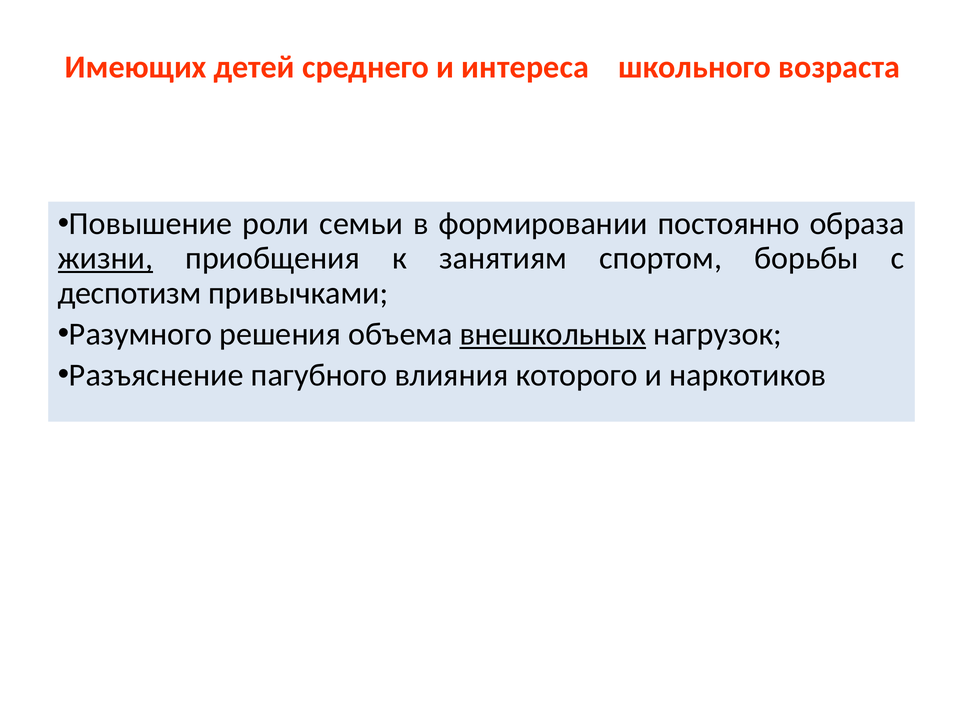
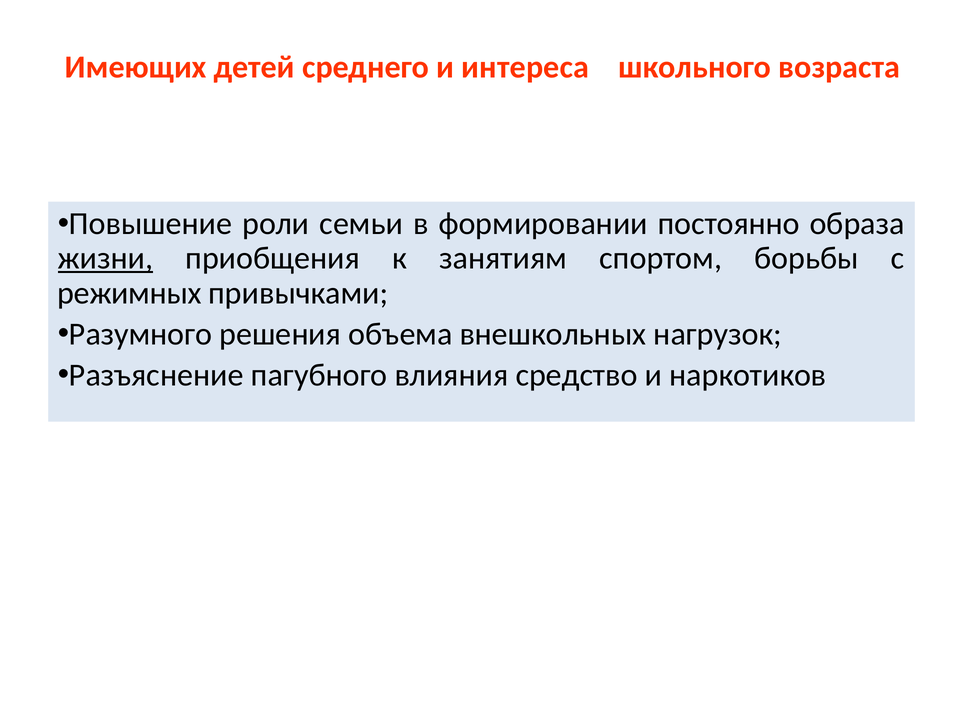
деспотизм: деспотизм -> режимных
внешкольных underline: present -> none
которого: которого -> средство
